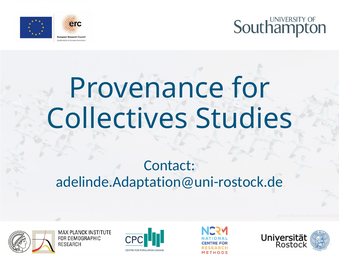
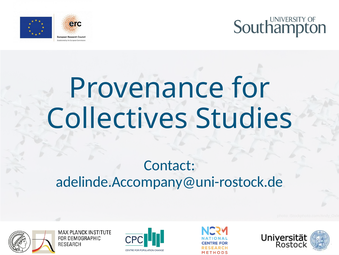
adelinde.Adaptation@uni-rostock.de: adelinde.Adaptation@uni-rostock.de -> adelinde.Accompany@uni-rostock.de
